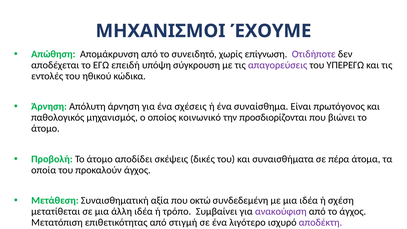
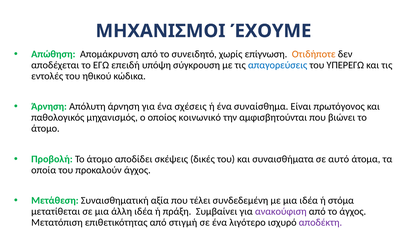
Οτιδήποτε colour: purple -> orange
απαγορεύσεις colour: purple -> blue
προσδιορίζονται: προσδιορίζονται -> αμφισβητούνται
πέρα: πέρα -> αυτό
οκτώ: οκτώ -> τέλει
σχέση: σχέση -> στόμα
τρόπο: τρόπο -> πράξη
